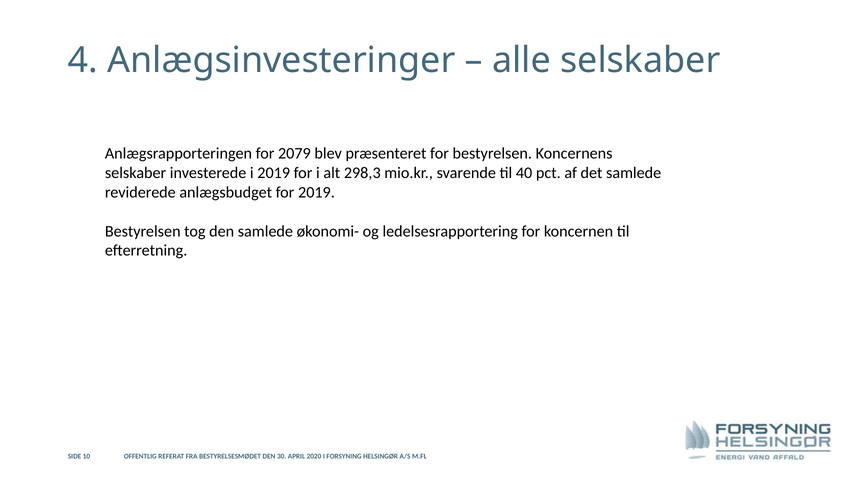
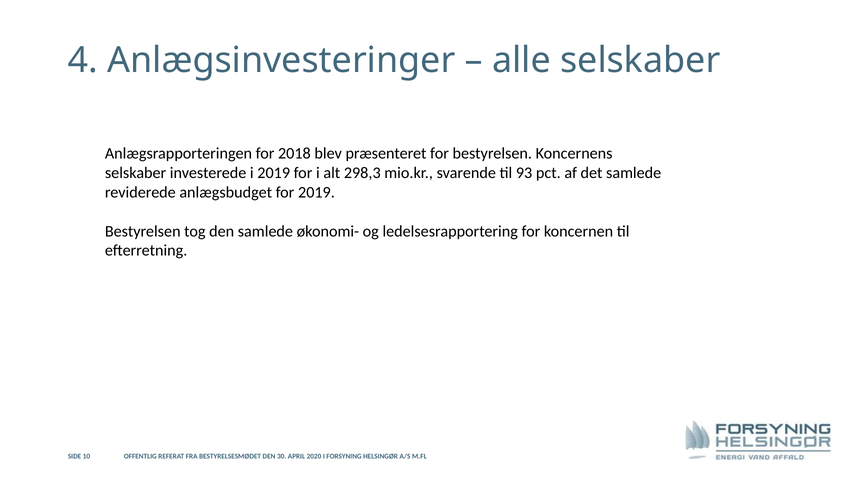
2079: 2079 -> 2018
40: 40 -> 93
